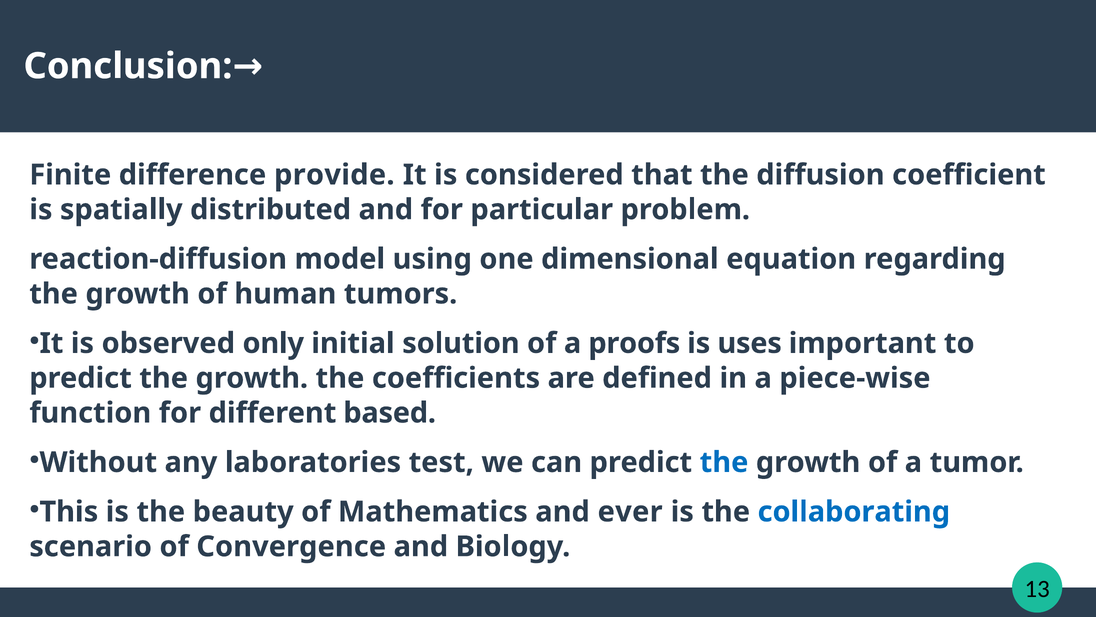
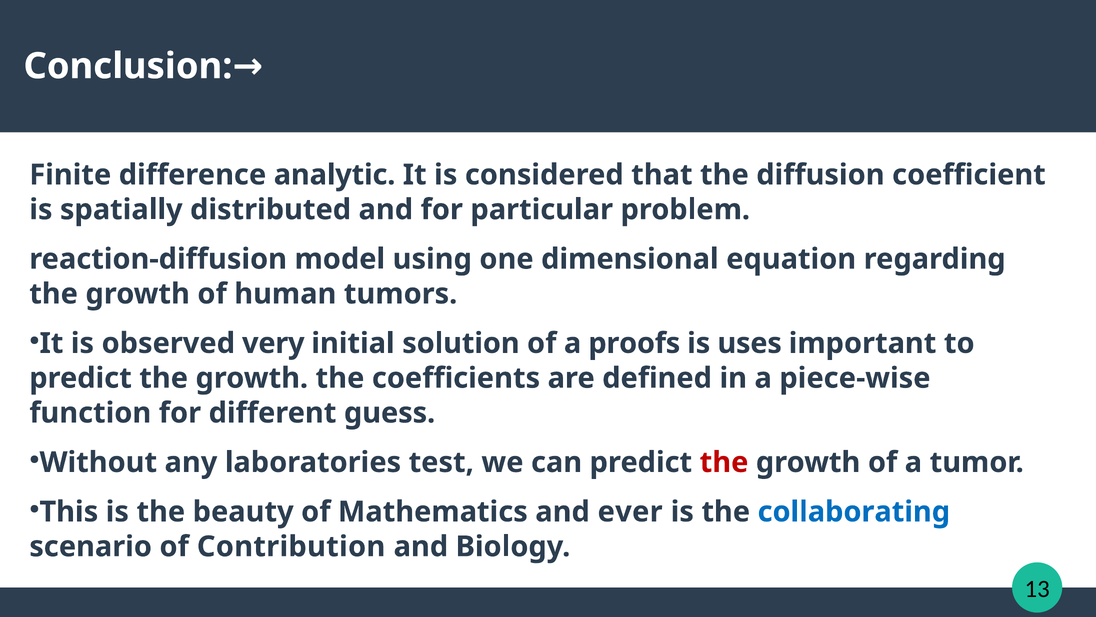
provide: provide -> analytic
only: only -> very
based: based -> guess
the at (724, 462) colour: blue -> red
Convergence: Convergence -> Contribution
